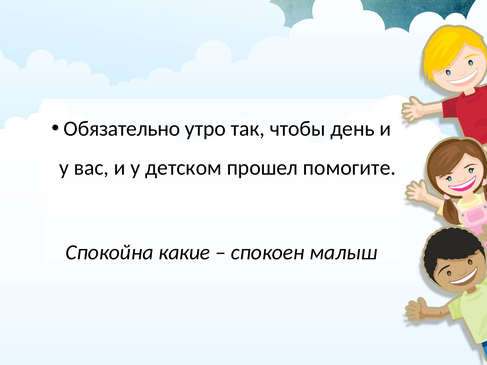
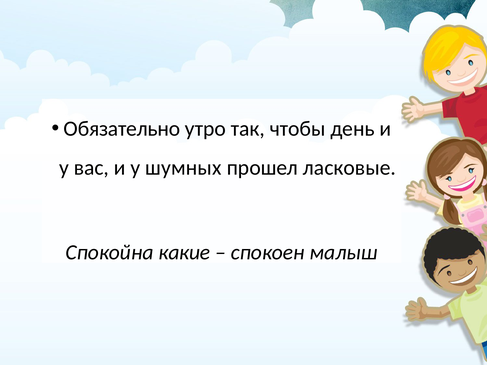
детском: детском -> шумных
помогите: помогите -> ласковые
